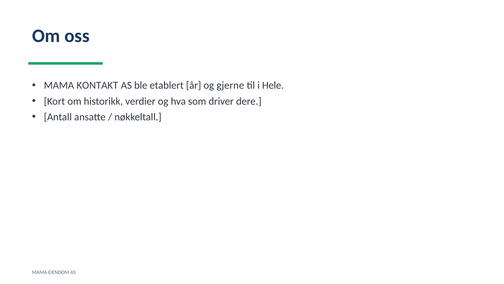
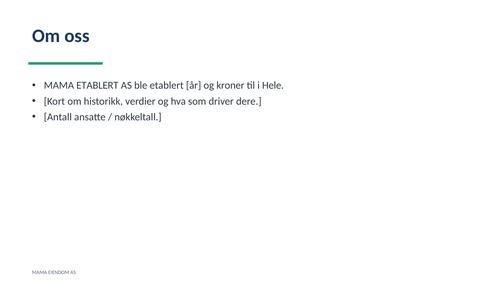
MAMA KONTAKT: KONTAKT -> ETABLERT
gjerne: gjerne -> kroner
